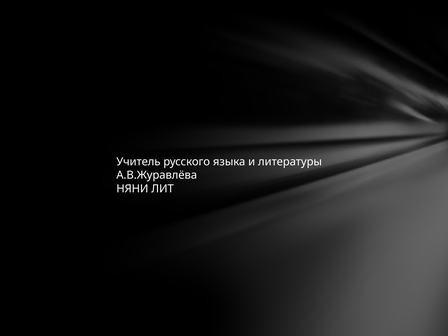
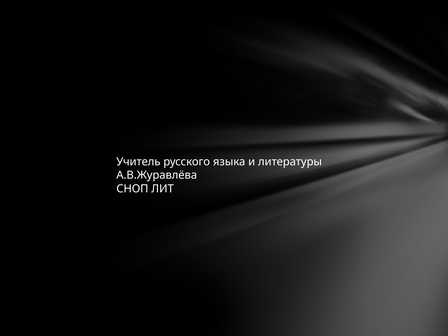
НЯНИ: НЯНИ -> СНОП
